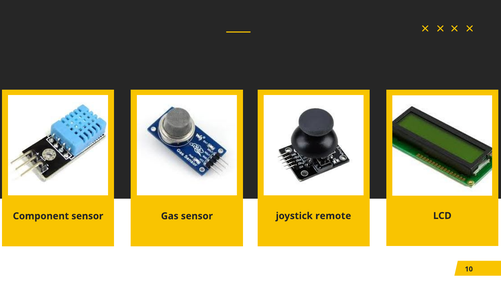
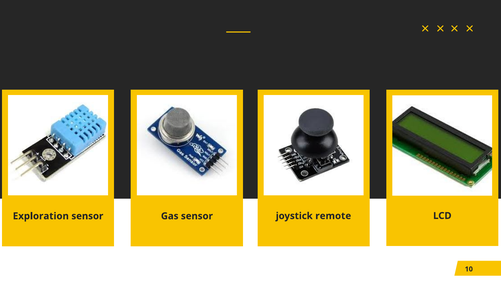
Component: Component -> Exploration
